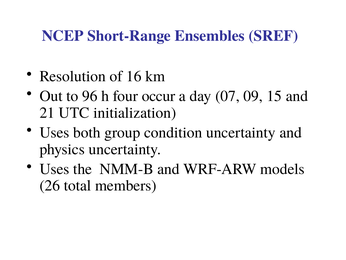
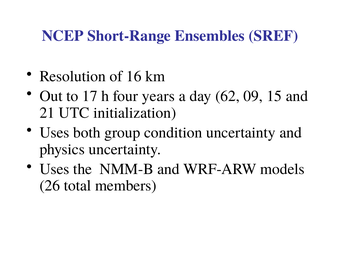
96: 96 -> 17
occur: occur -> years
07: 07 -> 62
